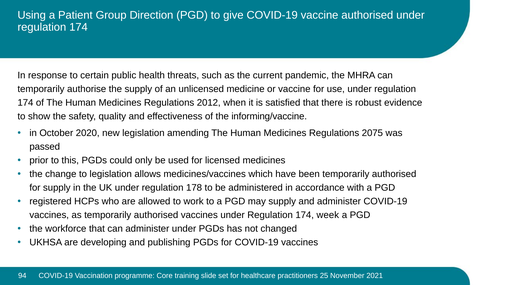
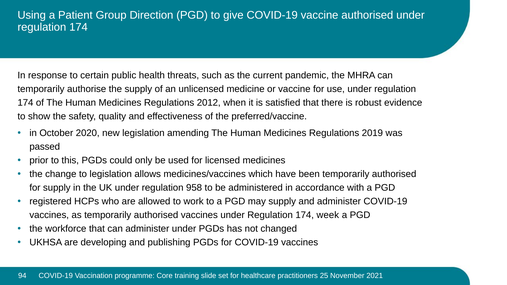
informing/vaccine: informing/vaccine -> preferred/vaccine
2075: 2075 -> 2019
178: 178 -> 958
